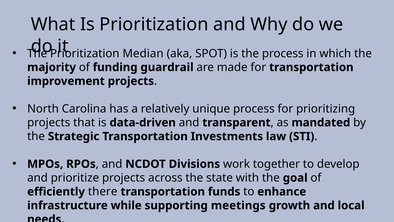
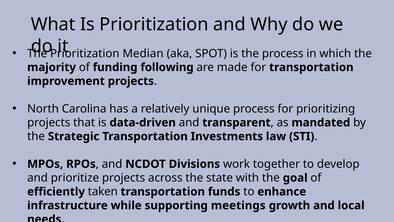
guardrail: guardrail -> following
there: there -> taken
